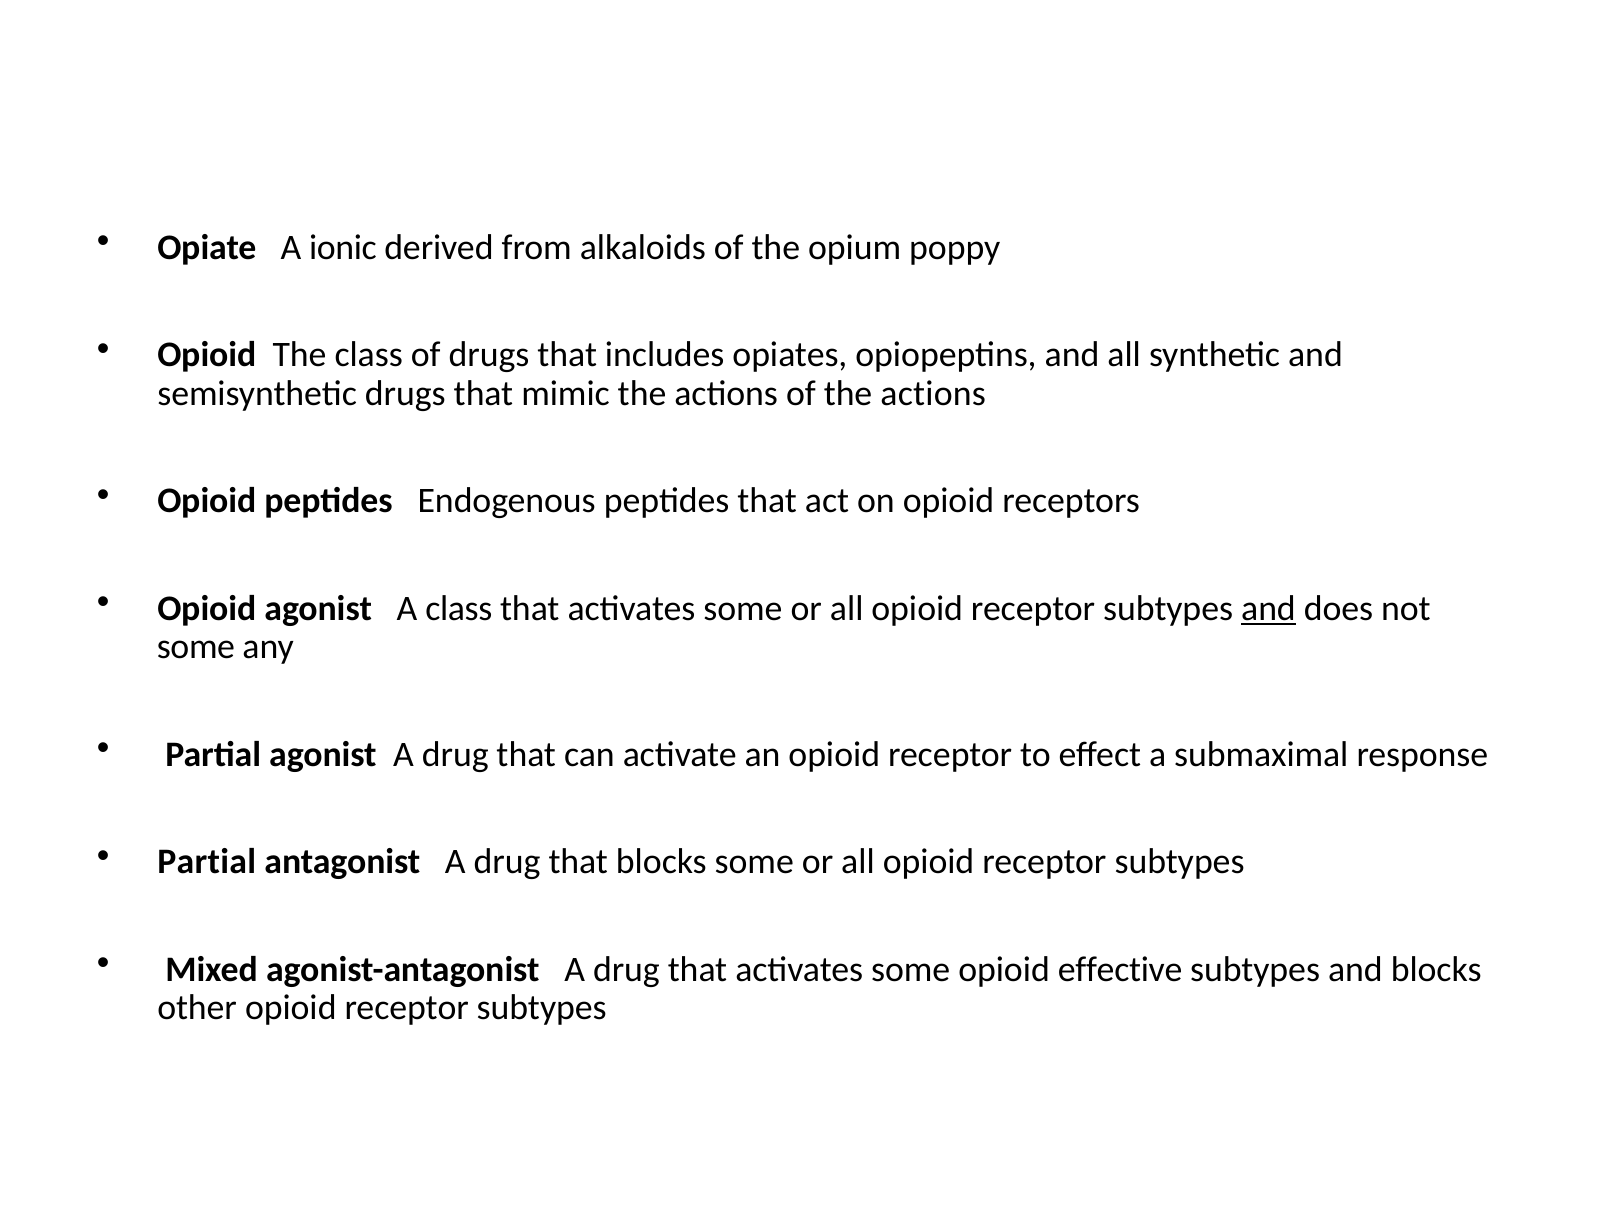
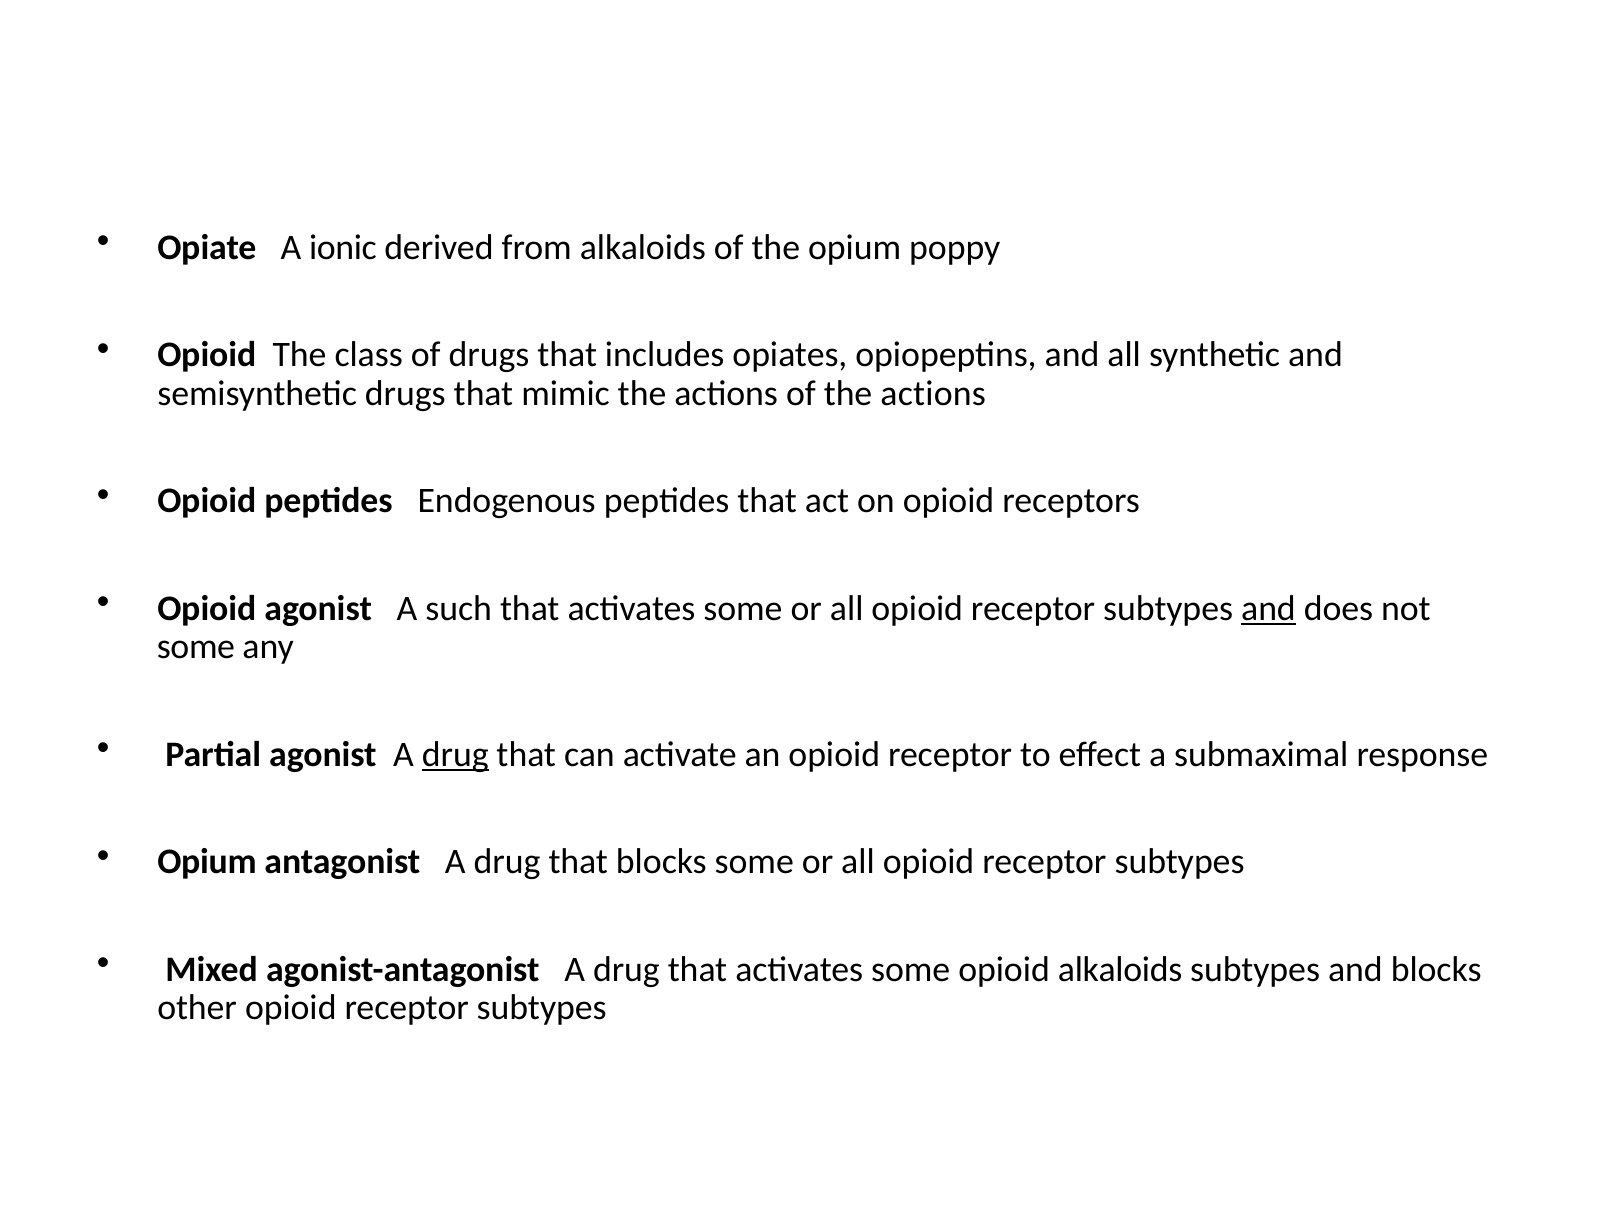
A class: class -> such
drug at (455, 754) underline: none -> present
Partial at (207, 862): Partial -> Opium
opioid effective: effective -> alkaloids
